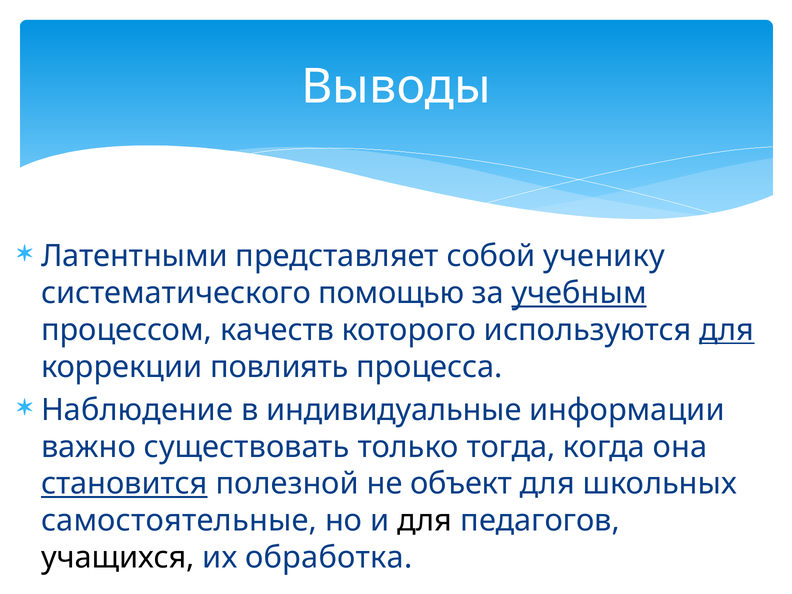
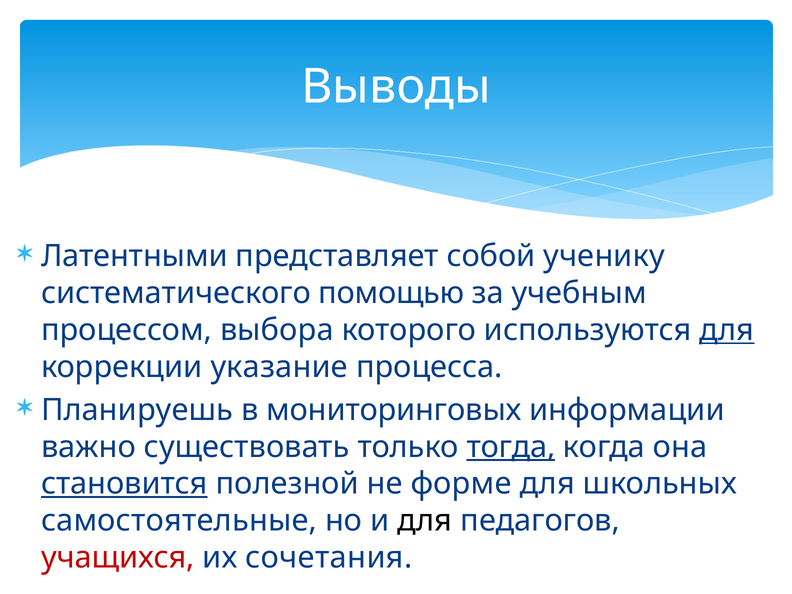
учебным underline: present -> none
качеств: качеств -> выбора
повлиять: повлиять -> указание
Наблюдение: Наблюдение -> Планируешь
индивидуальные: индивидуальные -> мониторинговых
тогда underline: none -> present
объект: объект -> форме
учащихся colour: black -> red
обработка: обработка -> сочетания
